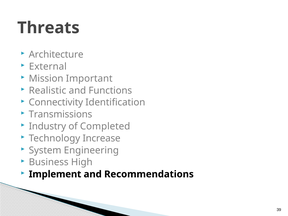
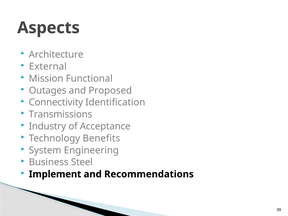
Threats: Threats -> Aspects
Important: Important -> Functional
Realistic: Realistic -> Outages
Functions: Functions -> Proposed
Completed: Completed -> Acceptance
Increase: Increase -> Benefits
High: High -> Steel
